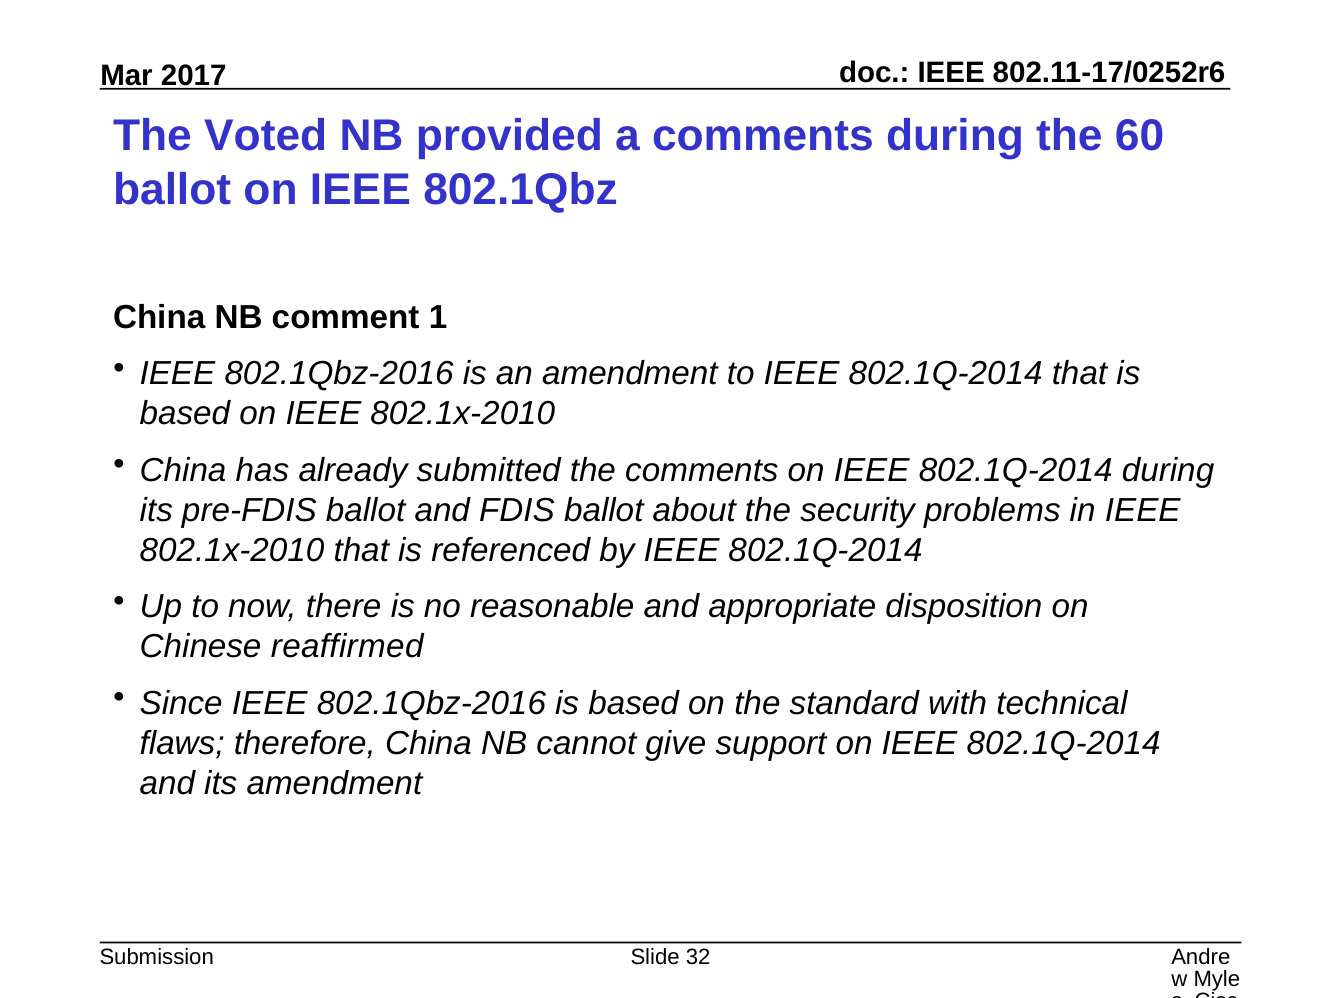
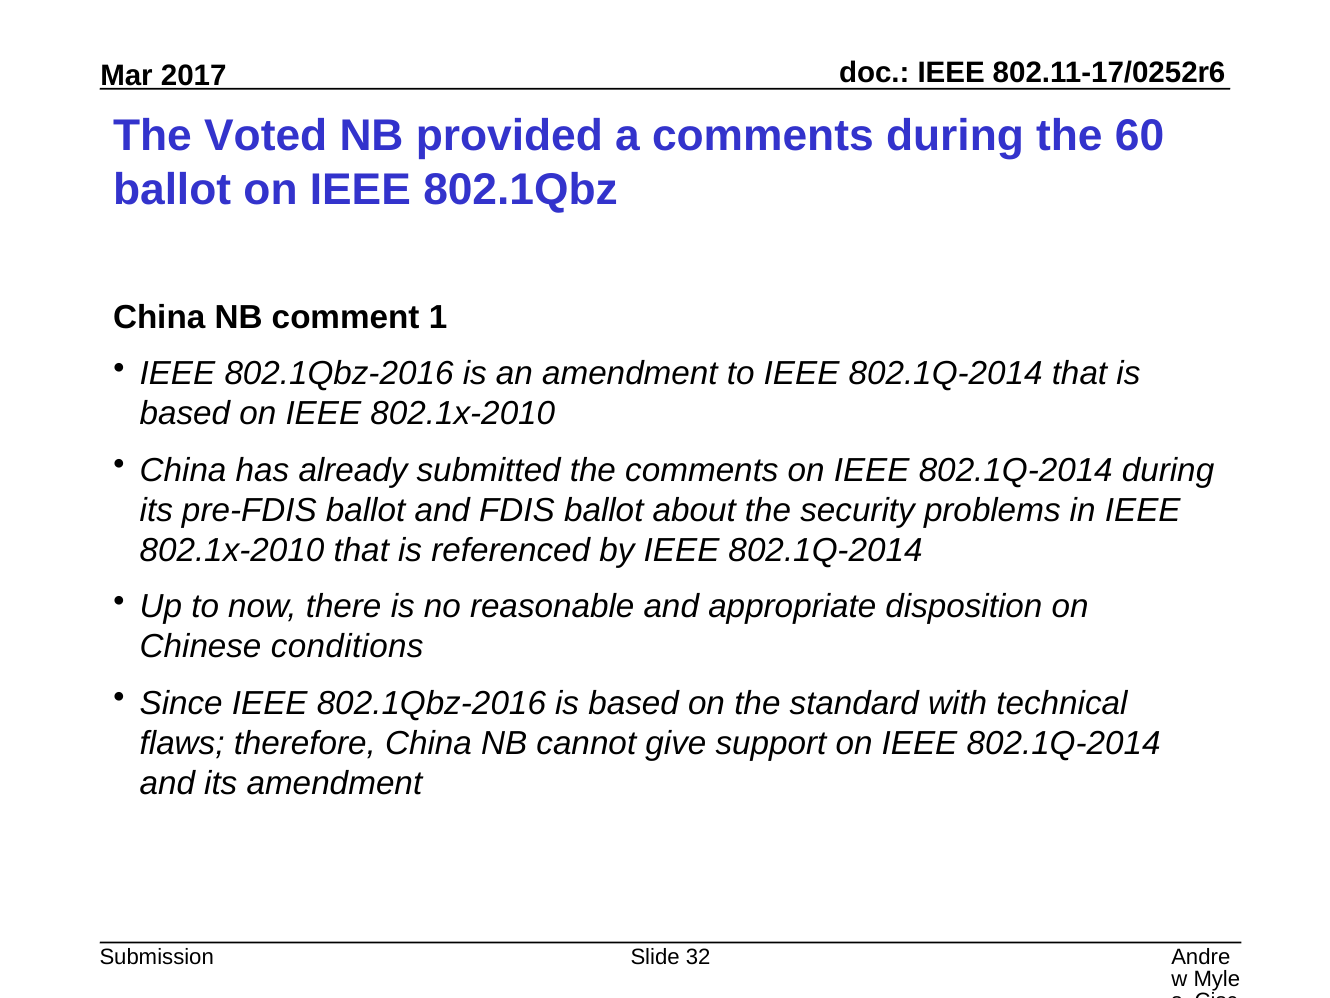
reaffirmed: reaffirmed -> conditions
